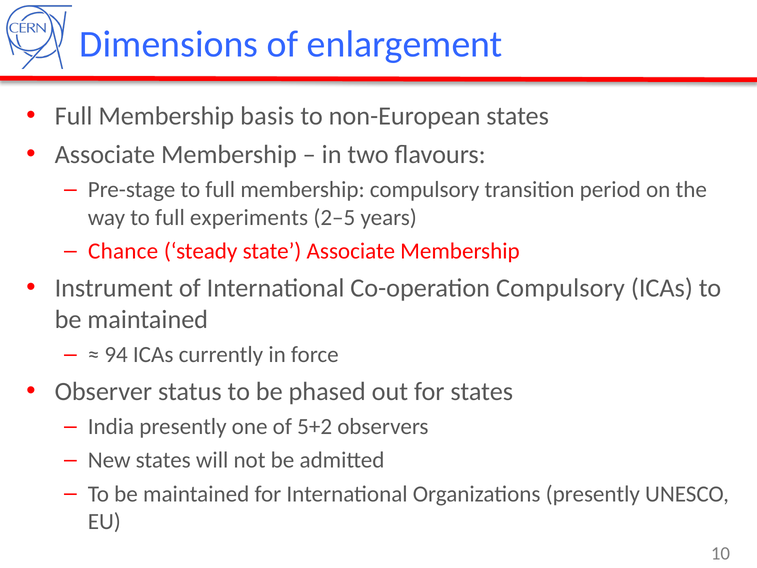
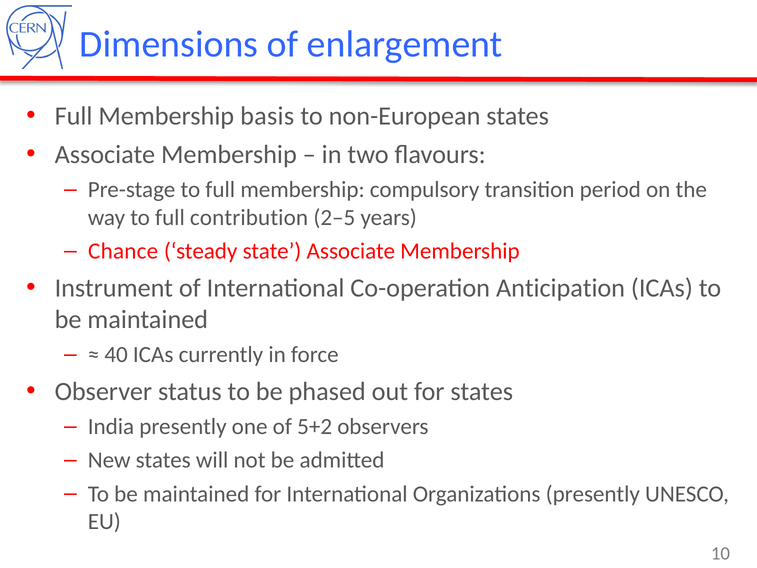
experiments: experiments -> contribution
Co-operation Compulsory: Compulsory -> Anticipation
94: 94 -> 40
